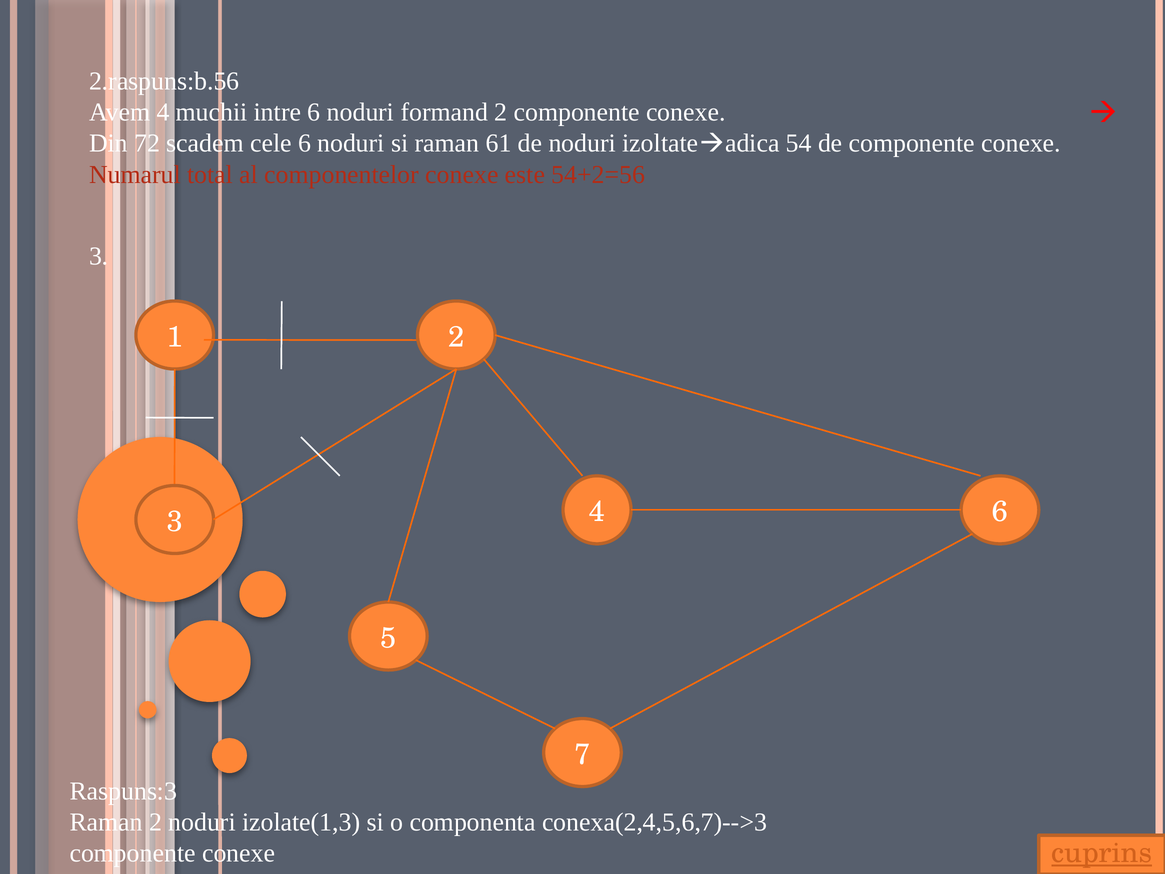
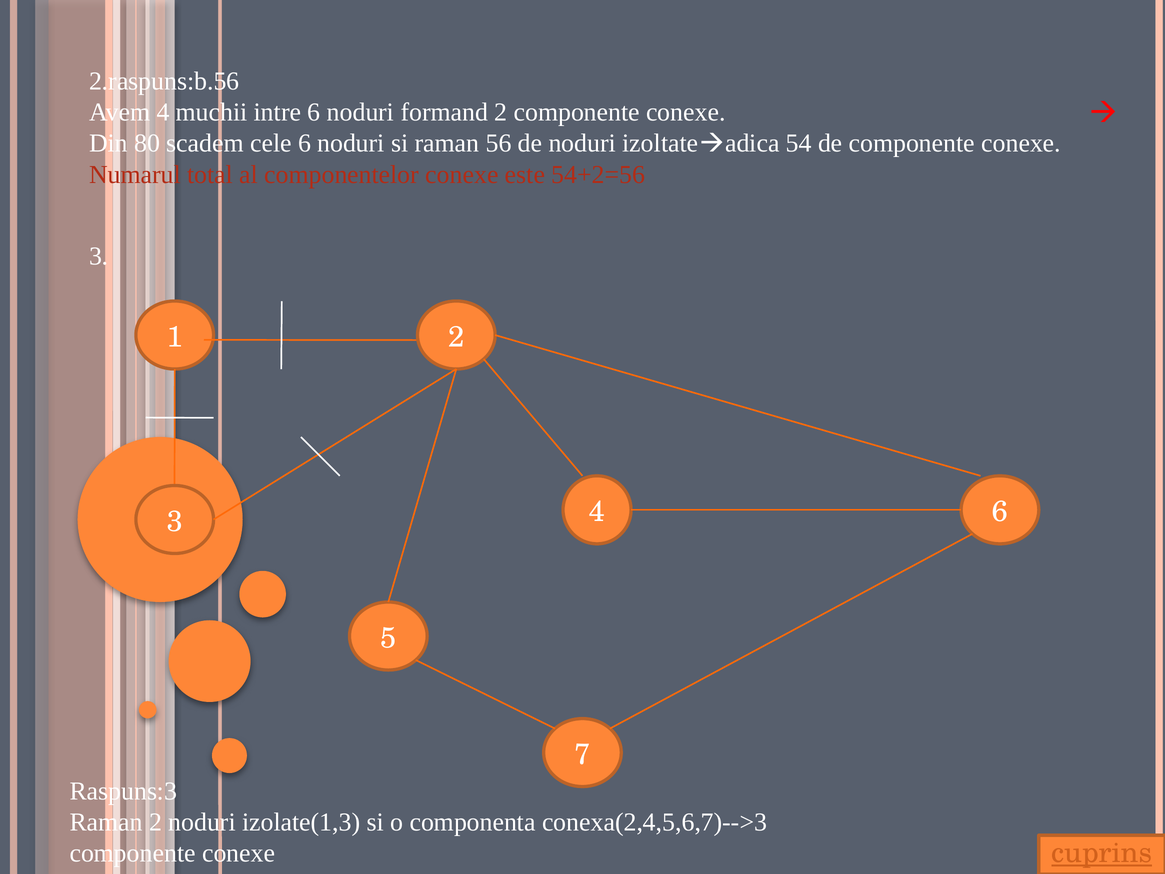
72: 72 -> 80
61: 61 -> 56
